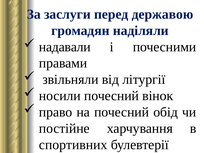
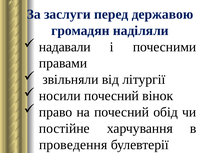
спортивних at (73, 145): спортивних -> проведення
